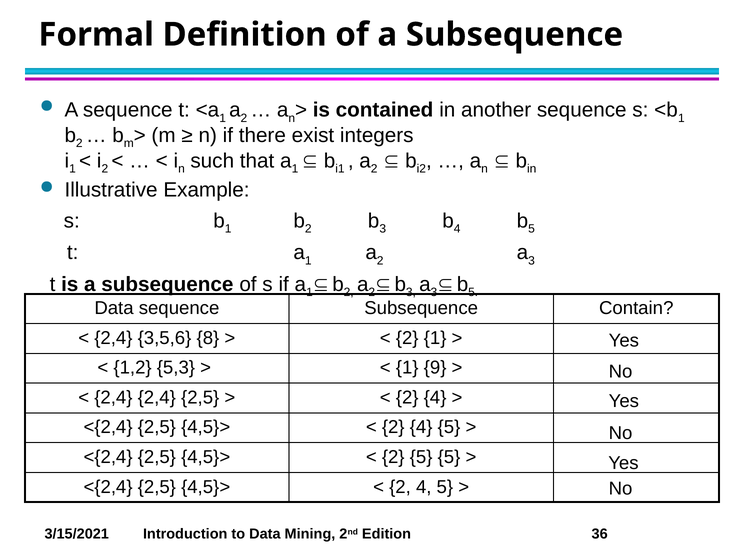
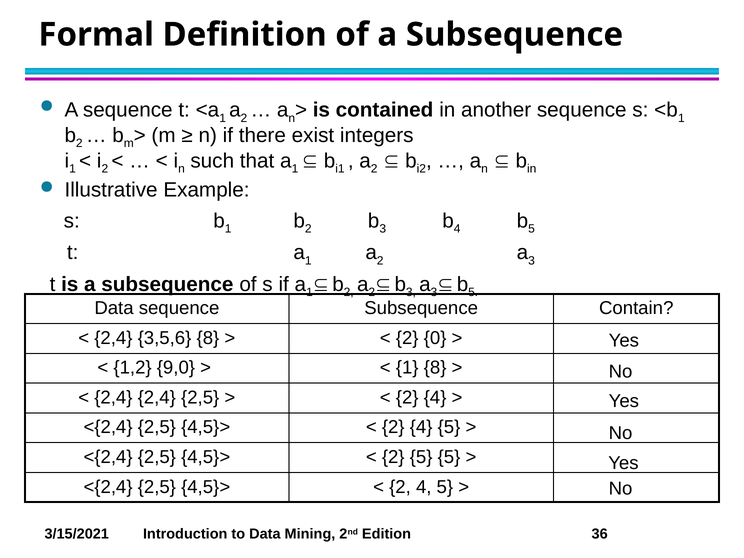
2 1: 1 -> 0
5,3: 5,3 -> 9,0
1 9: 9 -> 8
